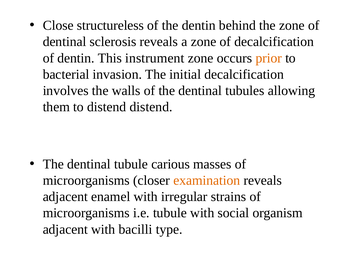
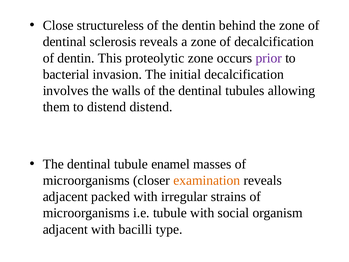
instrument: instrument -> proteolytic
prior colour: orange -> purple
carious: carious -> enamel
enamel: enamel -> packed
